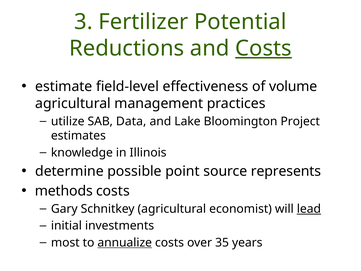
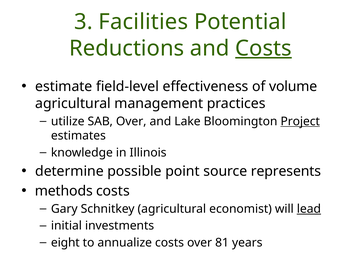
Fertilizer: Fertilizer -> Facilities
SAB Data: Data -> Over
Project underline: none -> present
most: most -> eight
annualize underline: present -> none
35: 35 -> 81
